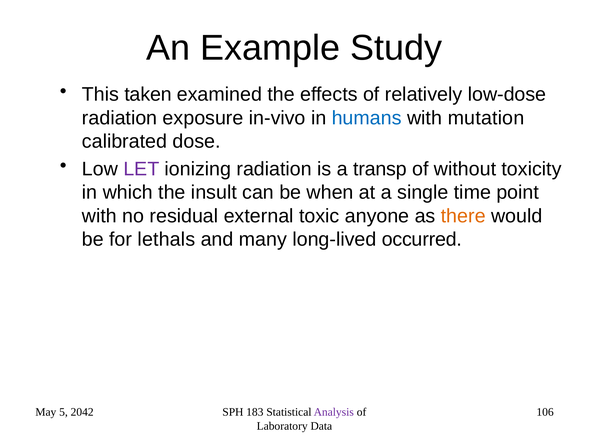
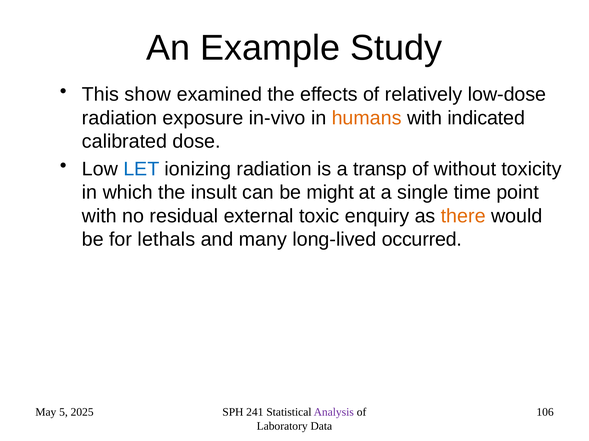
taken: taken -> show
humans colour: blue -> orange
mutation: mutation -> indicated
LET colour: purple -> blue
when: when -> might
anyone: anyone -> enquiry
2042: 2042 -> 2025
183: 183 -> 241
